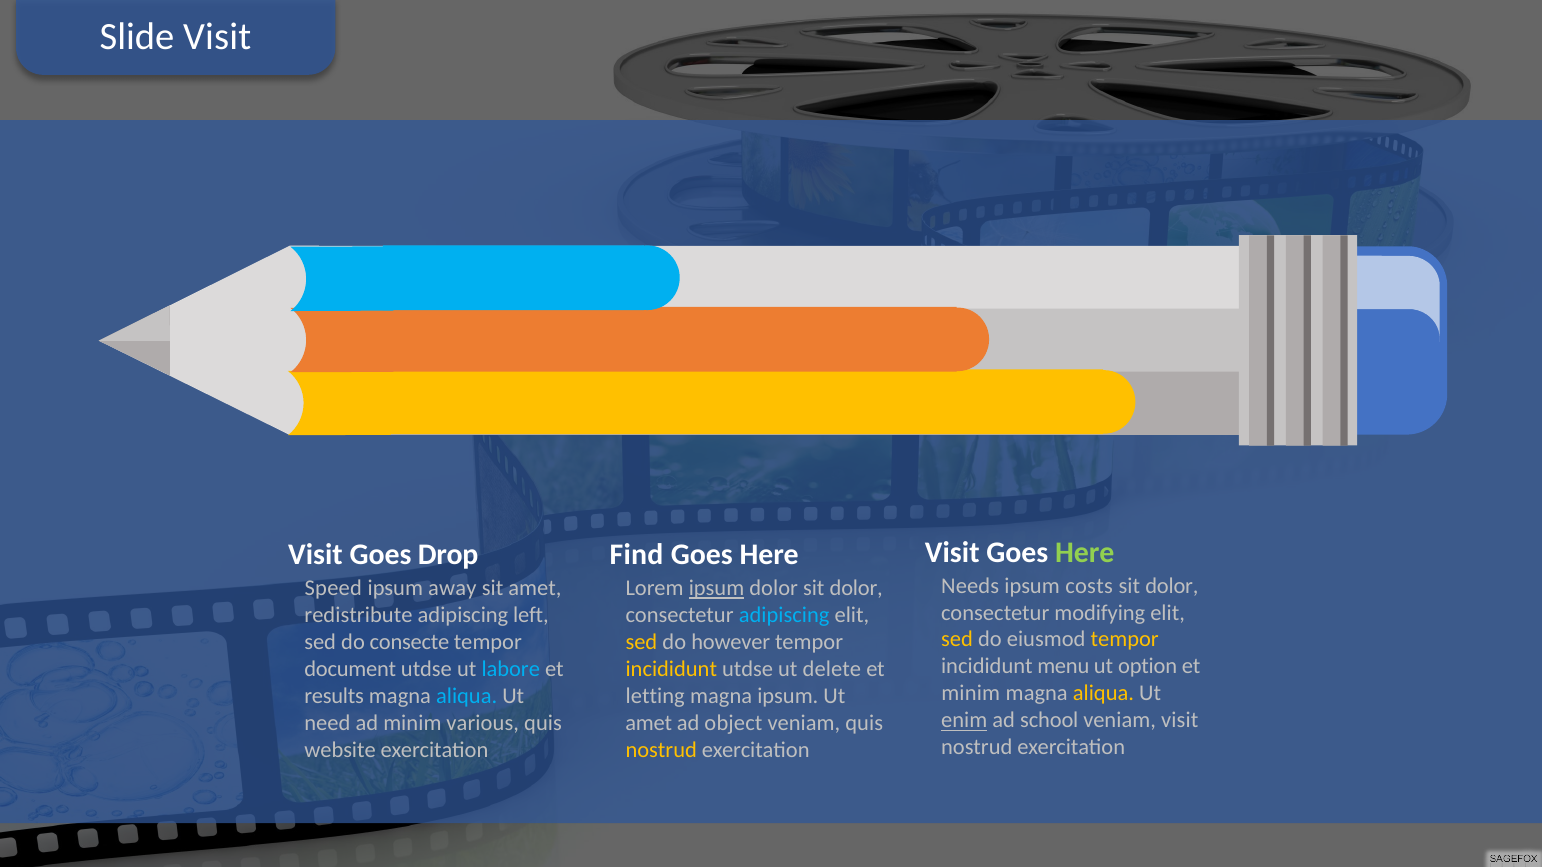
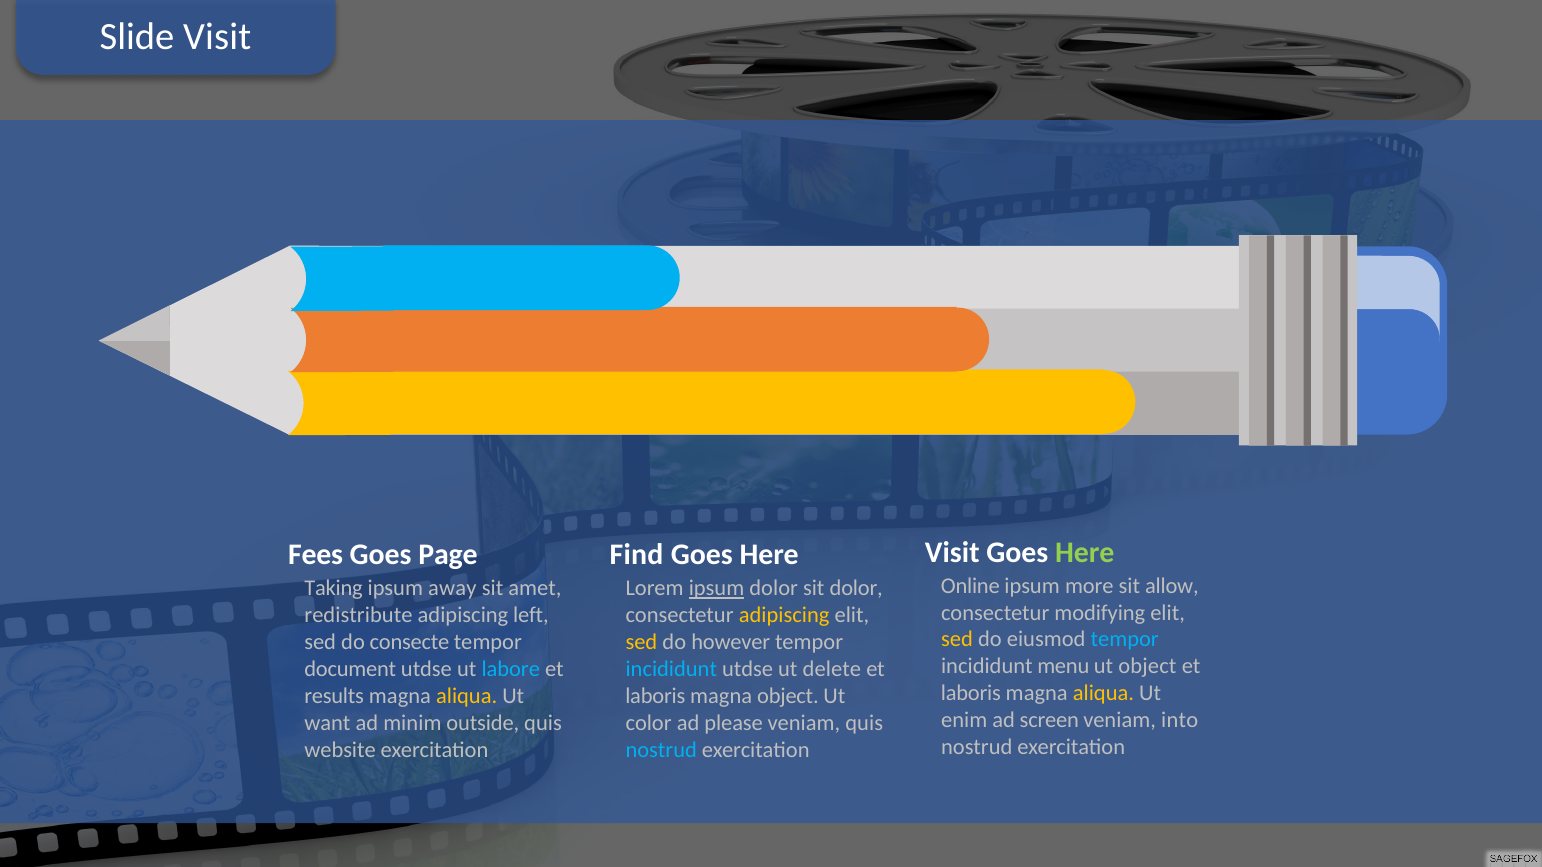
Visit at (315, 555): Visit -> Fees
Drop: Drop -> Page
Needs: Needs -> Online
costs: costs -> more
dolor at (1172, 586): dolor -> allow
Speed: Speed -> Taking
adipiscing at (784, 615) colour: light blue -> yellow
tempor at (1125, 640) colour: yellow -> light blue
ut option: option -> object
incididunt at (671, 669) colour: yellow -> light blue
minim at (971, 694): minim -> laboris
aliqua at (467, 696) colour: light blue -> yellow
letting at (655, 696): letting -> laboris
magna ipsum: ipsum -> object
enim underline: present -> none
school: school -> screen
veniam visit: visit -> into
need: need -> want
various: various -> outside
amet at (649, 723): amet -> color
object: object -> please
nostrud at (661, 750) colour: yellow -> light blue
